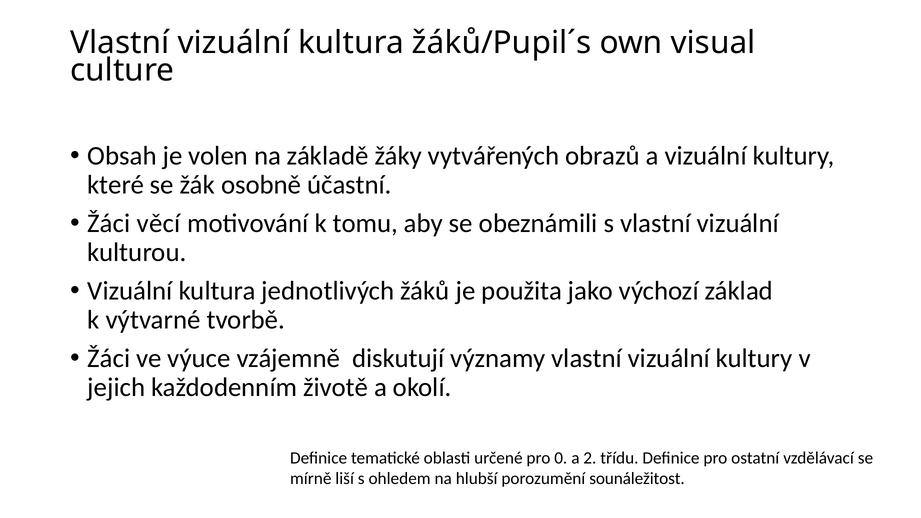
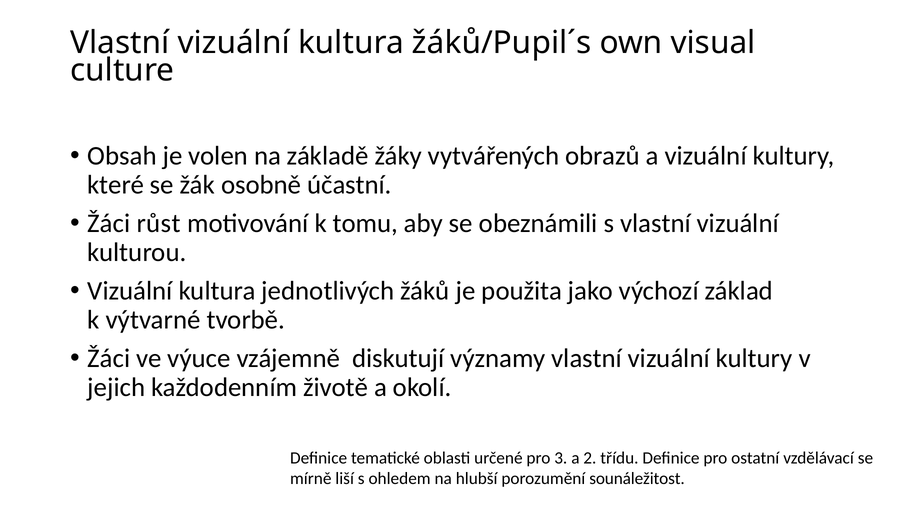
věcí: věcí -> růst
0: 0 -> 3
